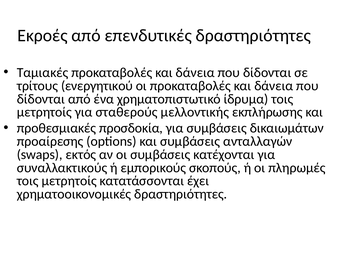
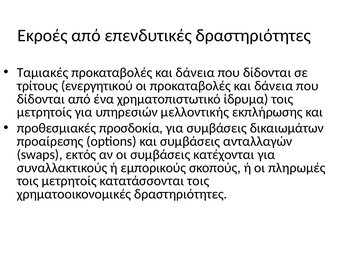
σταθερούς: σταθερούς -> υπηρεσιών
κατατάσσονται έχει: έχει -> τοις
